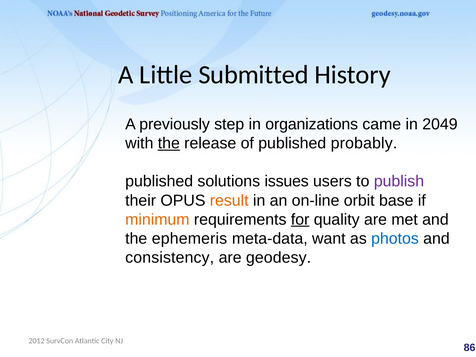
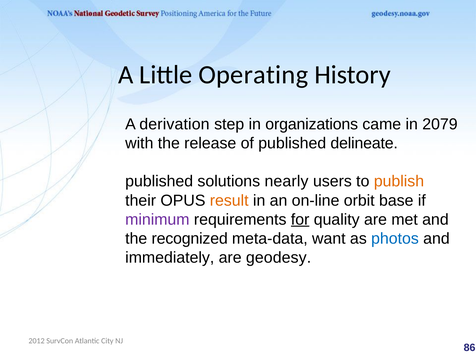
Submitted: Submitted -> Operating
previously: previously -> derivation
2049: 2049 -> 2079
the at (169, 143) underline: present -> none
probably: probably -> delineate
issues: issues -> nearly
publish colour: purple -> orange
minimum colour: orange -> purple
ephemeris: ephemeris -> recognized
consistency: consistency -> immediately
